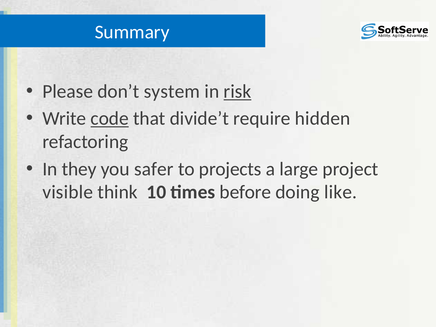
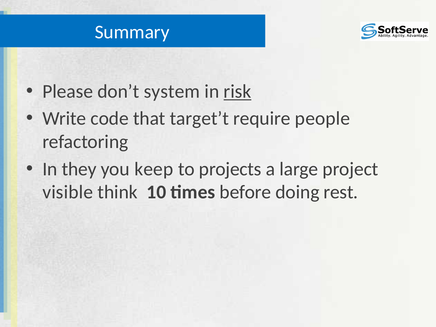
code underline: present -> none
divide’t: divide’t -> target’t
hidden: hidden -> people
safer: safer -> keep
like: like -> rest
